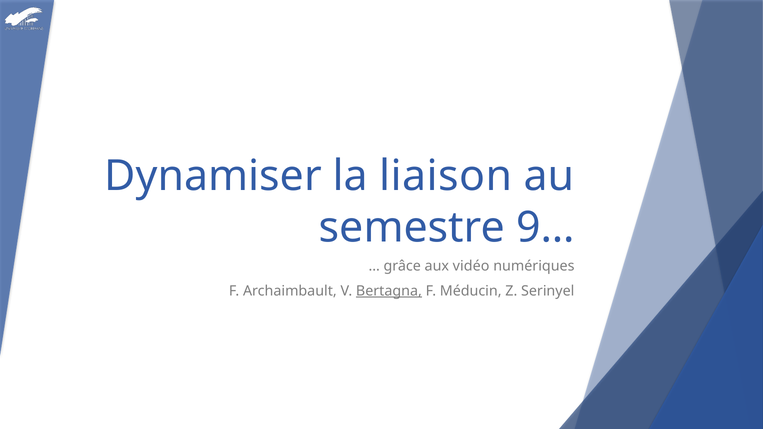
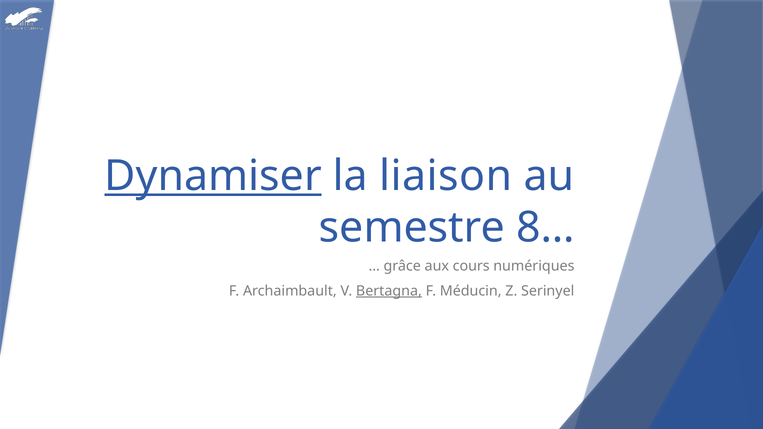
Dynamiser underline: none -> present
9…: 9… -> 8…
vidéo: vidéo -> cours
